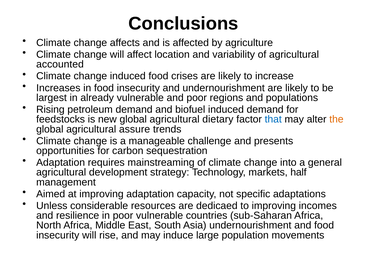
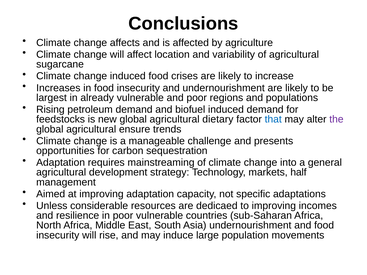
accounted: accounted -> sugarcane
the colour: orange -> purple
assure: assure -> ensure
